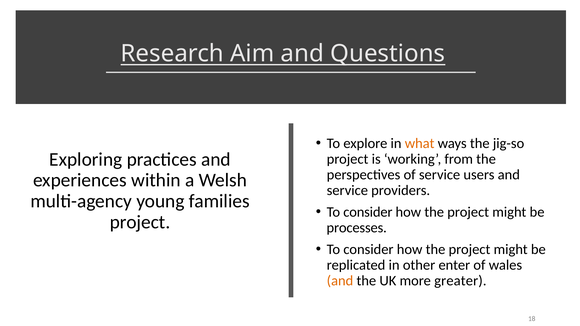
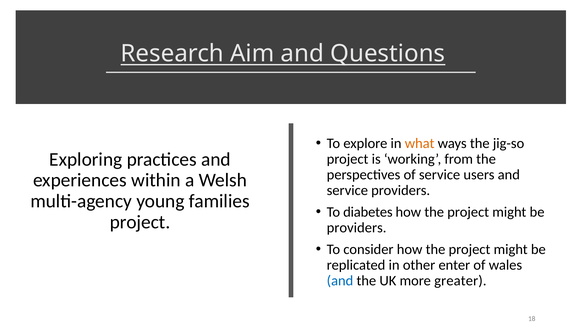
consider at (368, 212): consider -> diabetes
processes at (357, 228): processes -> providers
and at (340, 281) colour: orange -> blue
